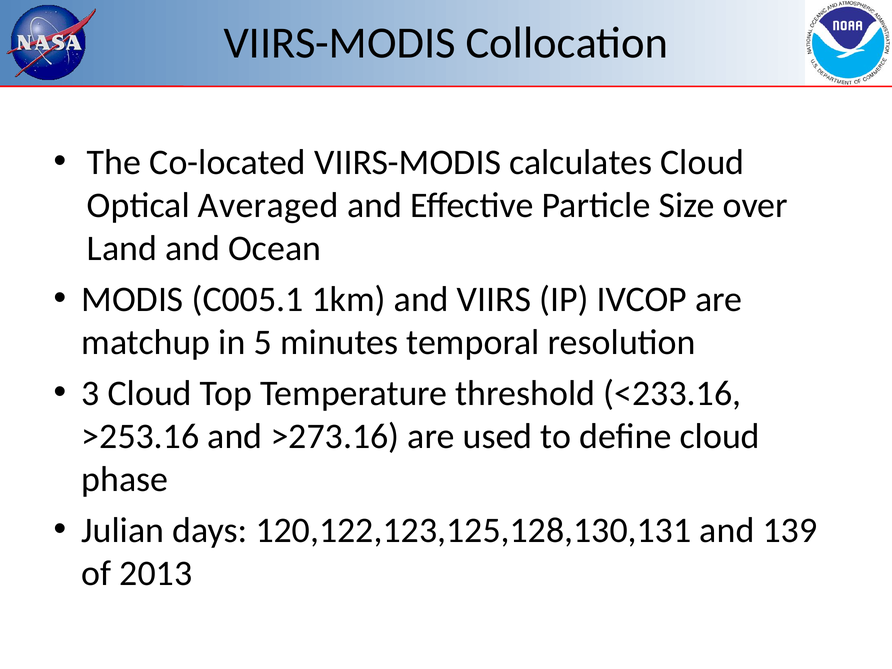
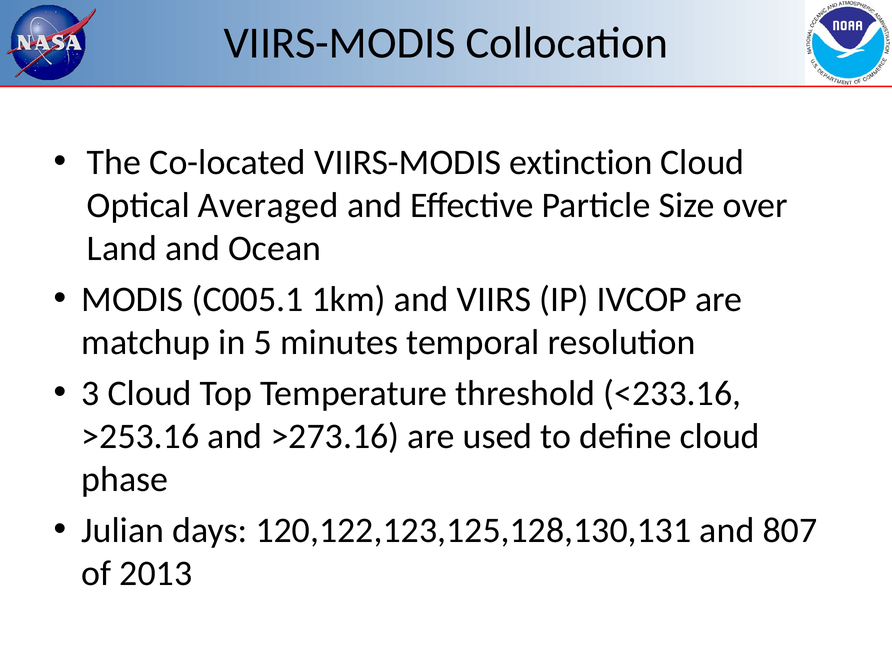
calculates: calculates -> extinction
139: 139 -> 807
